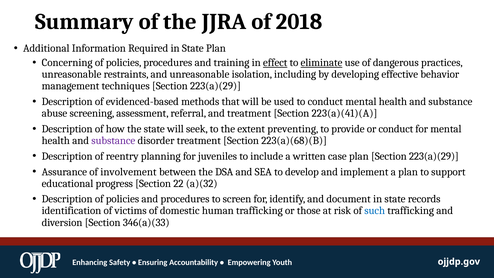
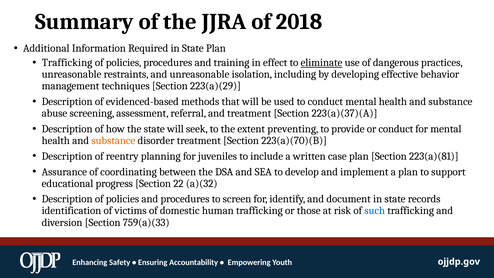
Concerning at (67, 63): Concerning -> Trafficking
effect underline: present -> none
223(a)(41)(A: 223(a)(41)(A -> 223(a)(37)(A
substance at (113, 141) colour: purple -> orange
223(a)(68)(B: 223(a)(68)(B -> 223(a)(70)(B
plan Section 223(a)(29: 223(a)(29 -> 223(a)(81
involvement: involvement -> coordinating
346(a)(33: 346(a)(33 -> 759(a)(33
